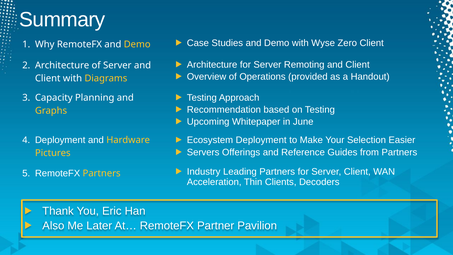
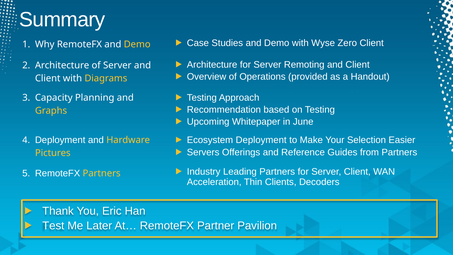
Also: Also -> Test
